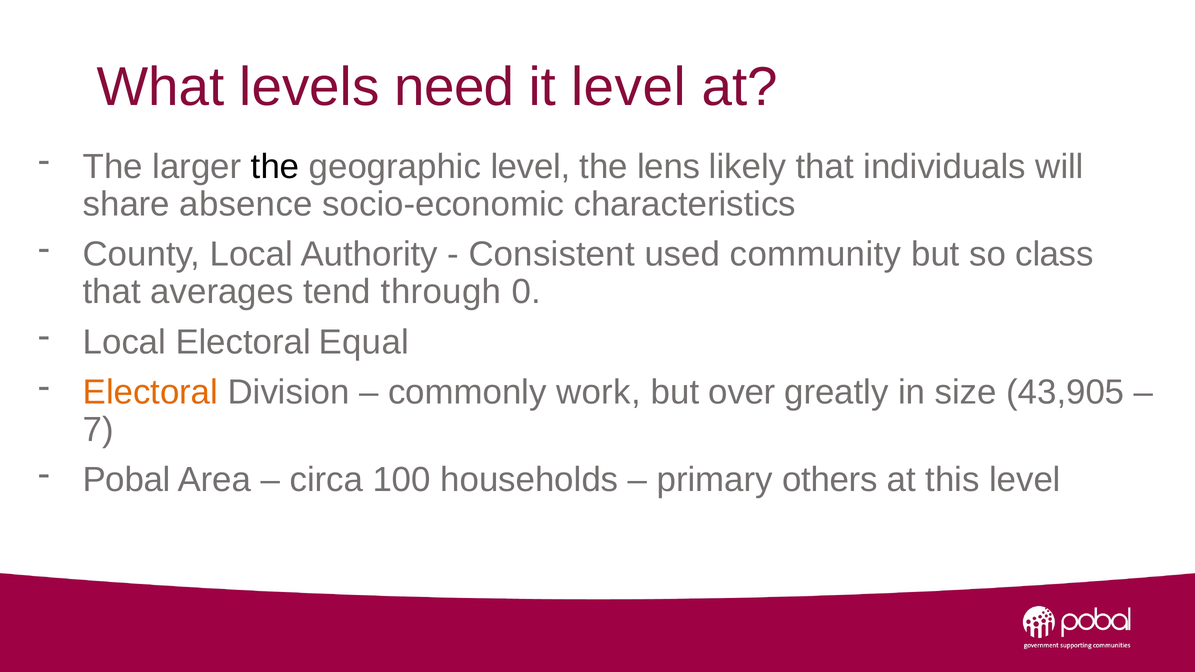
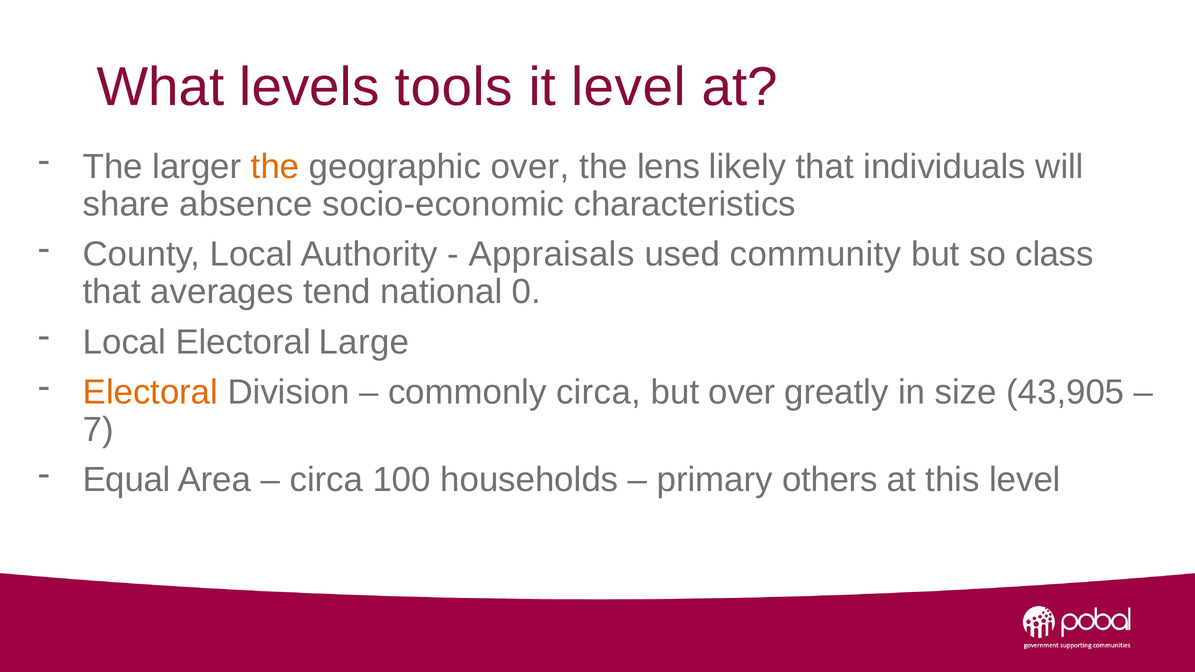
need: need -> tools
the at (275, 167) colour: black -> orange
geographic level: level -> over
Consistent: Consistent -> Appraisals
through: through -> national
Equal: Equal -> Large
commonly work: work -> circa
Pobal: Pobal -> Equal
